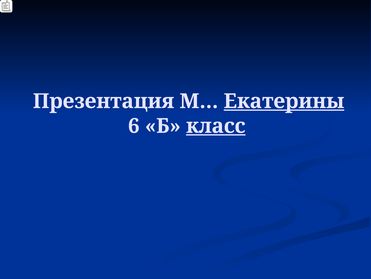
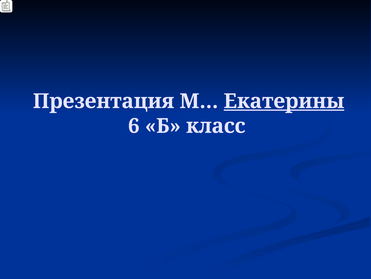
класс underline: present -> none
